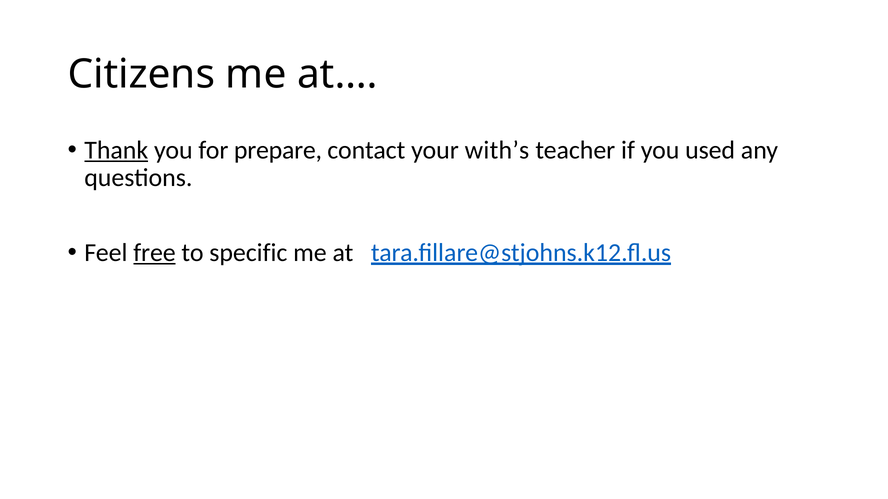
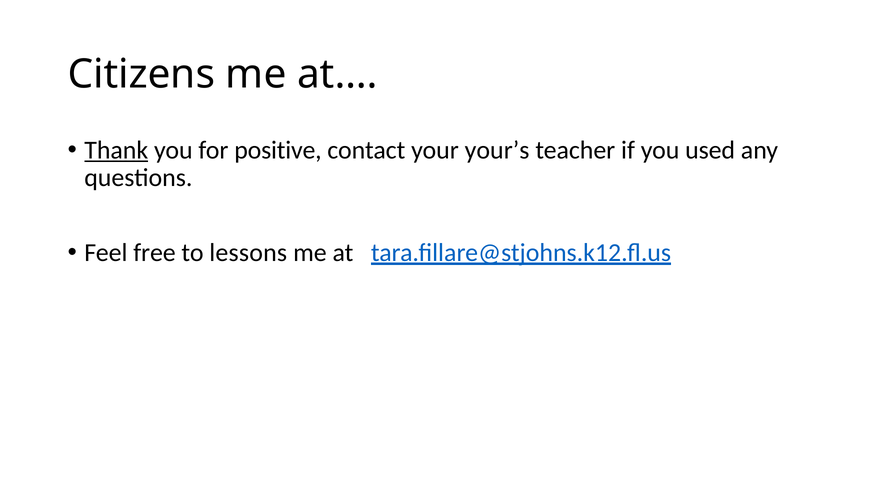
prepare: prepare -> positive
with’s: with’s -> your’s
free underline: present -> none
specific: specific -> lessons
